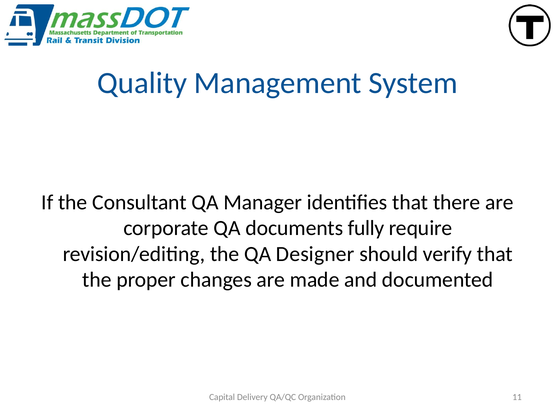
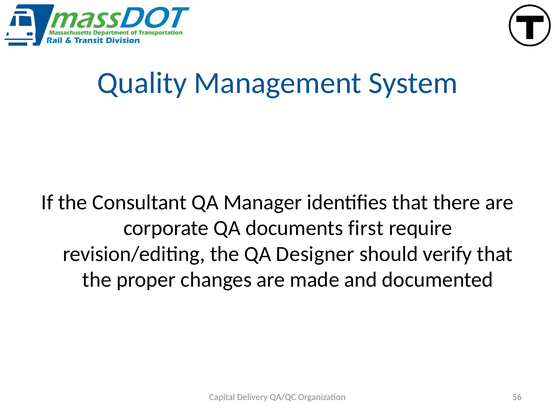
fully: fully -> first
11: 11 -> 56
